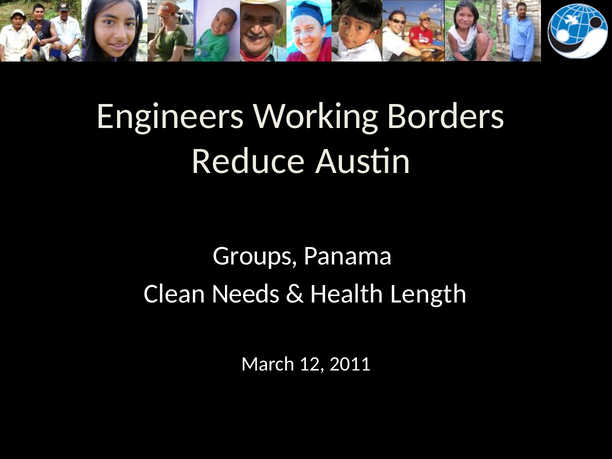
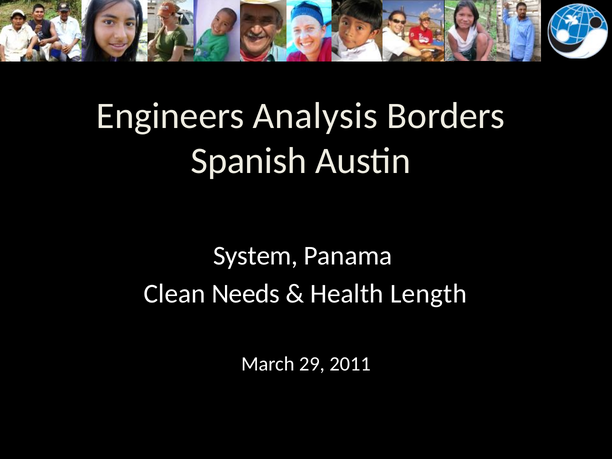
Working: Working -> Analysis
Reduce: Reduce -> Spanish
Groups: Groups -> System
12: 12 -> 29
